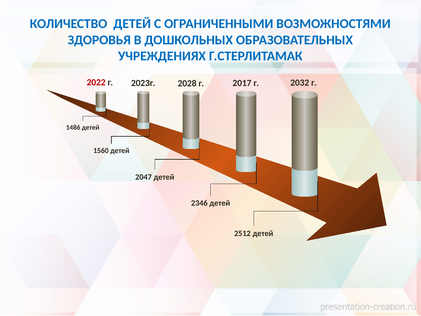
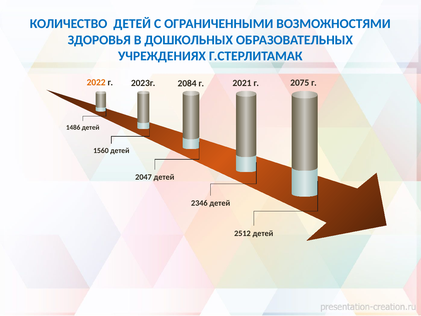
2022 colour: red -> orange
2028: 2028 -> 2084
2017: 2017 -> 2021
2032: 2032 -> 2075
